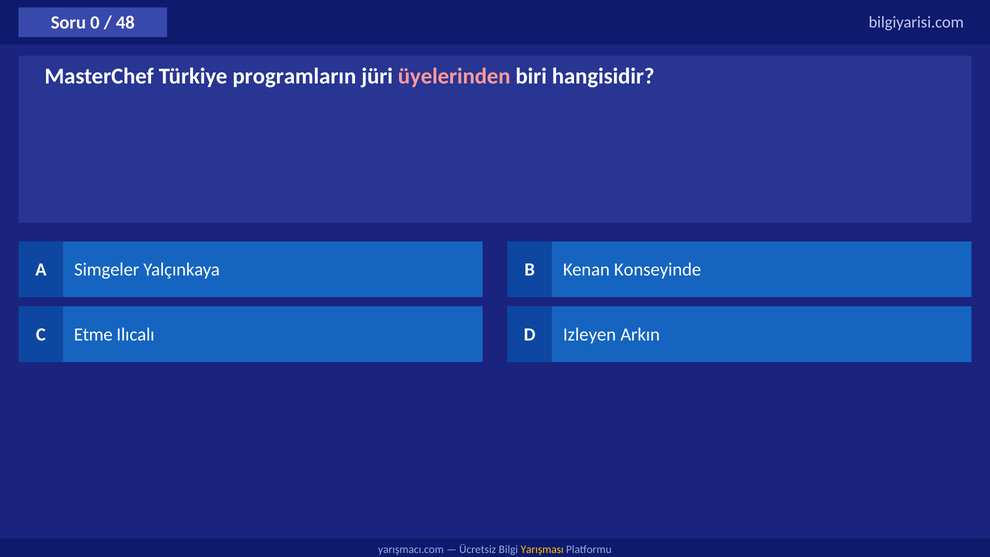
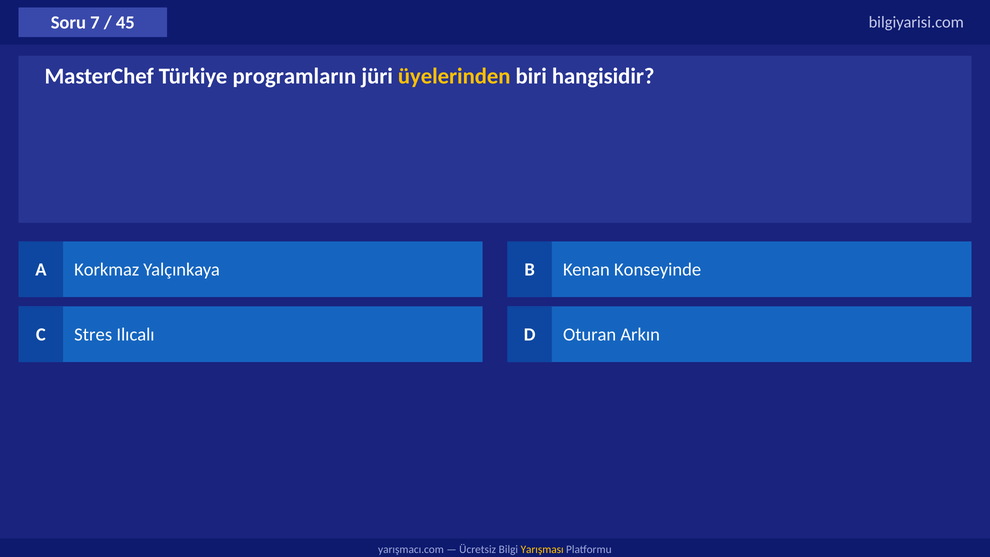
0: 0 -> 7
48: 48 -> 45
üyelerinden colour: pink -> yellow
Simgeler: Simgeler -> Korkmaz
Etme: Etme -> Stres
Izleyen: Izleyen -> Oturan
